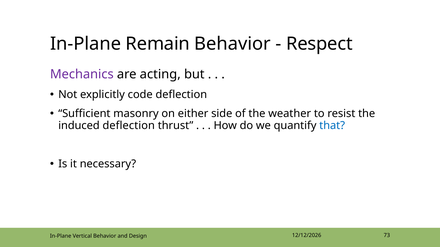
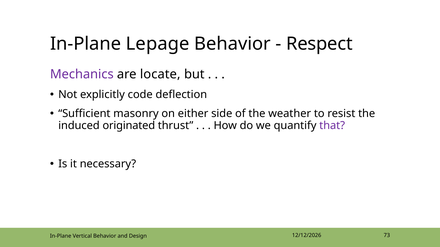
Remain: Remain -> Lepage
acting: acting -> locate
induced deflection: deflection -> originated
that colour: blue -> purple
